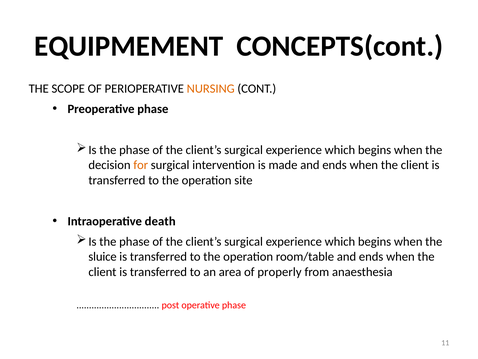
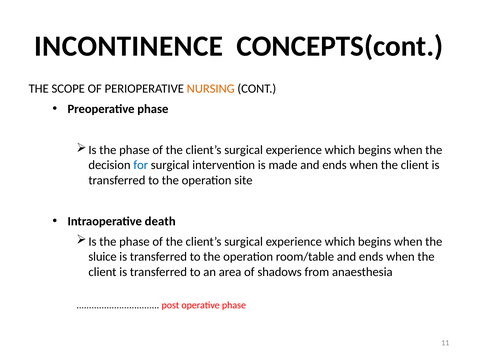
EQUIPMEMENT: EQUIPMEMENT -> INCONTINENCE
for colour: orange -> blue
properly: properly -> shadows
